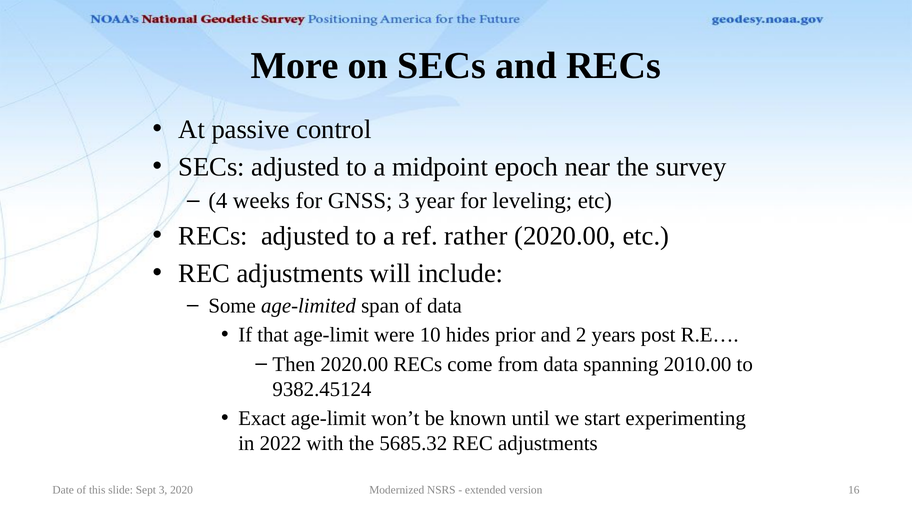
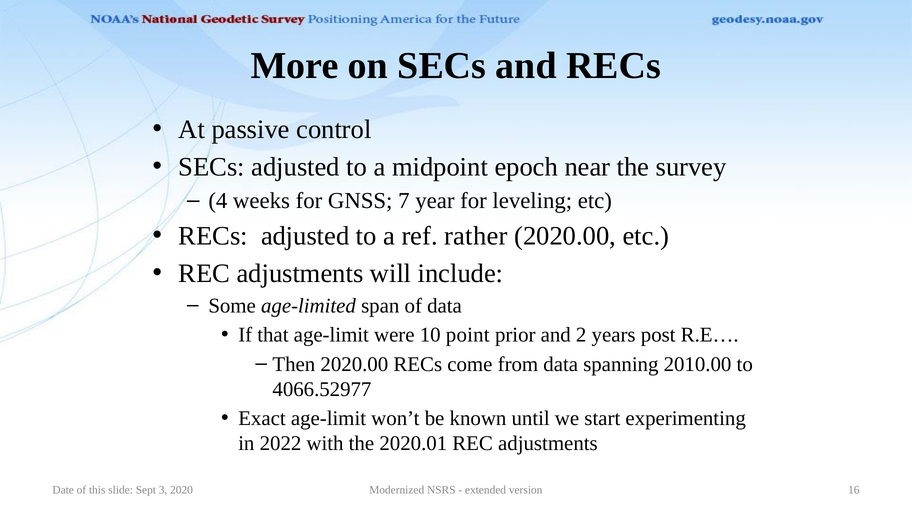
GNSS 3: 3 -> 7
hides: hides -> point
9382.45124: 9382.45124 -> 4066.52977
5685.32: 5685.32 -> 2020.01
